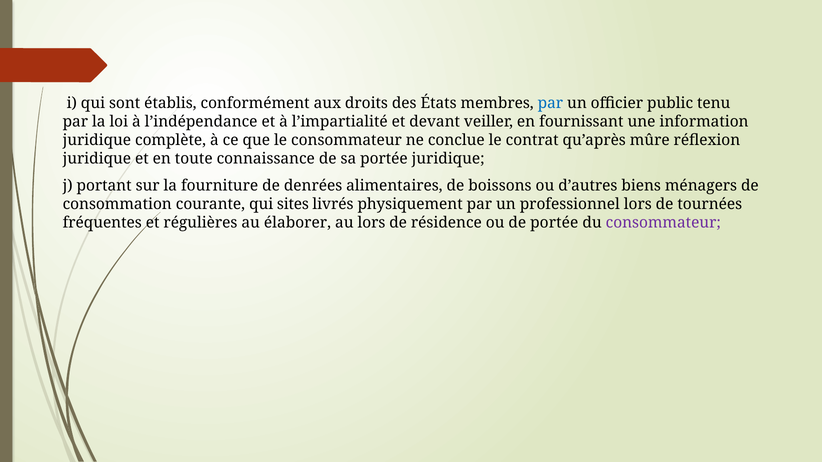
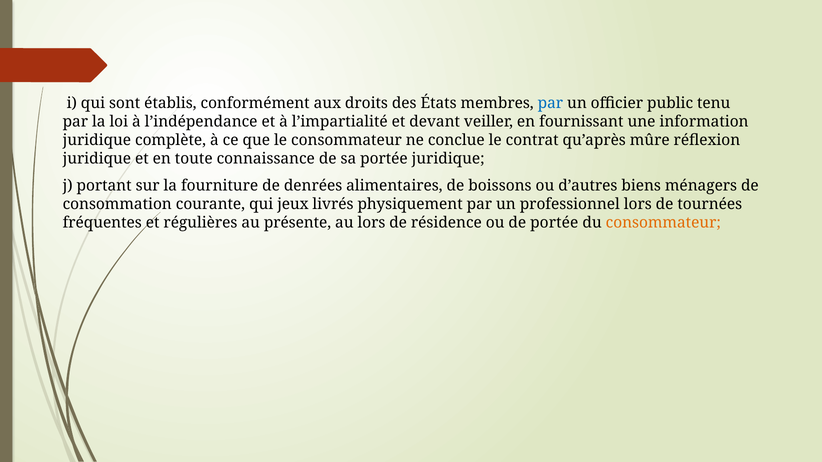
sites: sites -> jeux
élaborer: élaborer -> présente
consommateur at (663, 223) colour: purple -> orange
